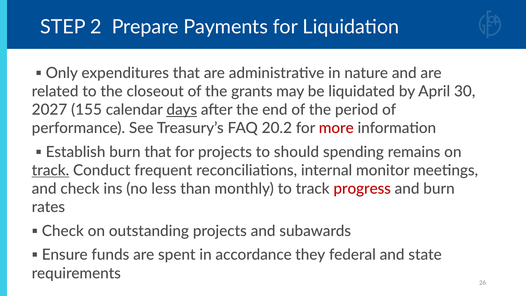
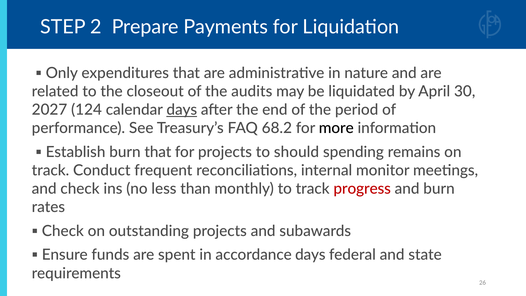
grants: grants -> audits
155: 155 -> 124
20.2: 20.2 -> 68.2
more colour: red -> black
track at (50, 170) underline: present -> none
accordance they: they -> days
